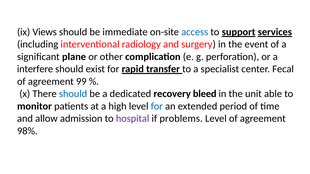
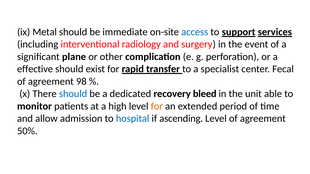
Views: Views -> Metal
interfere: interfere -> effective
99: 99 -> 98
for at (157, 106) colour: blue -> orange
hospital colour: purple -> blue
problems: problems -> ascending
98%: 98% -> 50%
